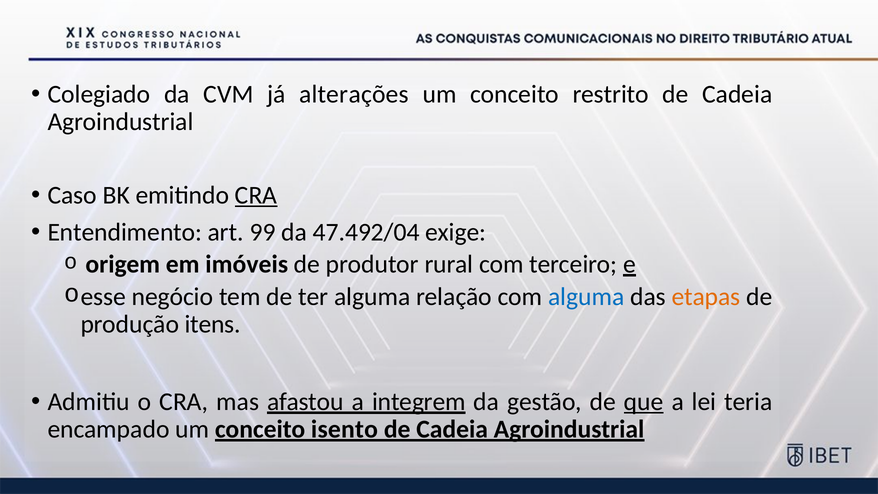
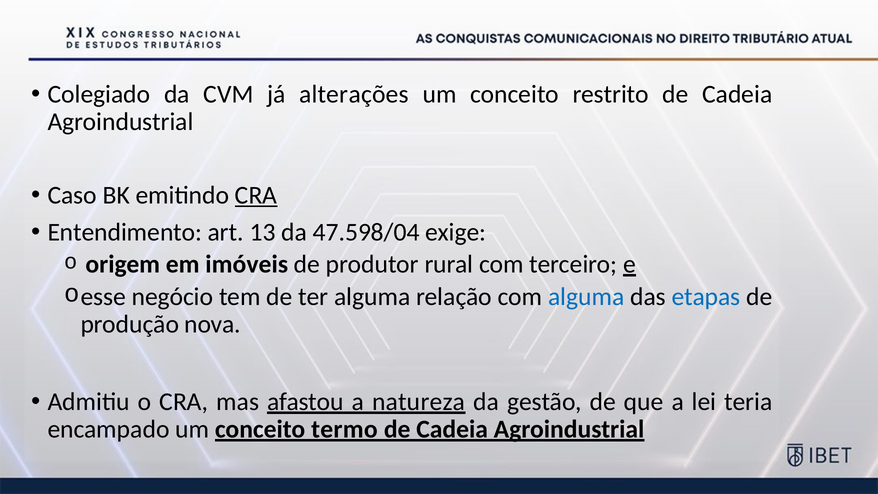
99: 99 -> 13
47.492/04: 47.492/04 -> 47.598/04
etapas colour: orange -> blue
itens: itens -> nova
integrem: integrem -> natureza
que underline: present -> none
isento: isento -> termo
